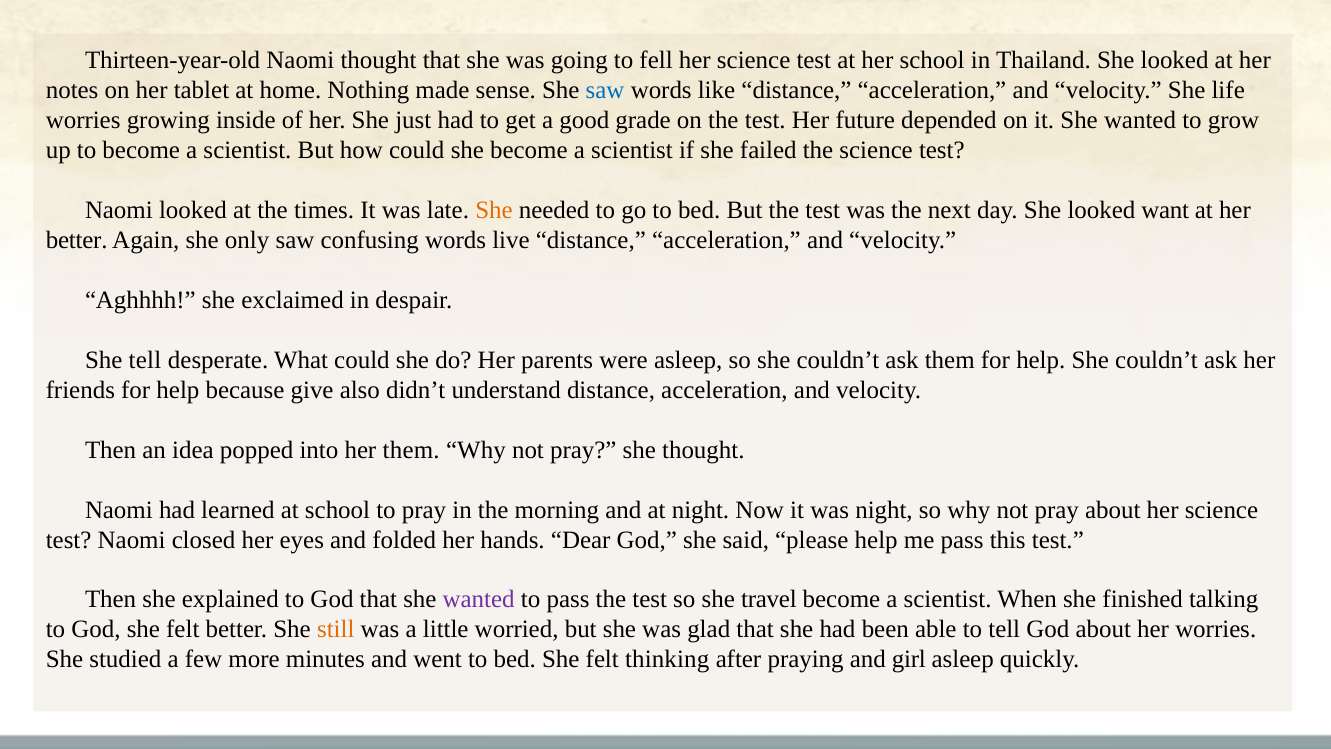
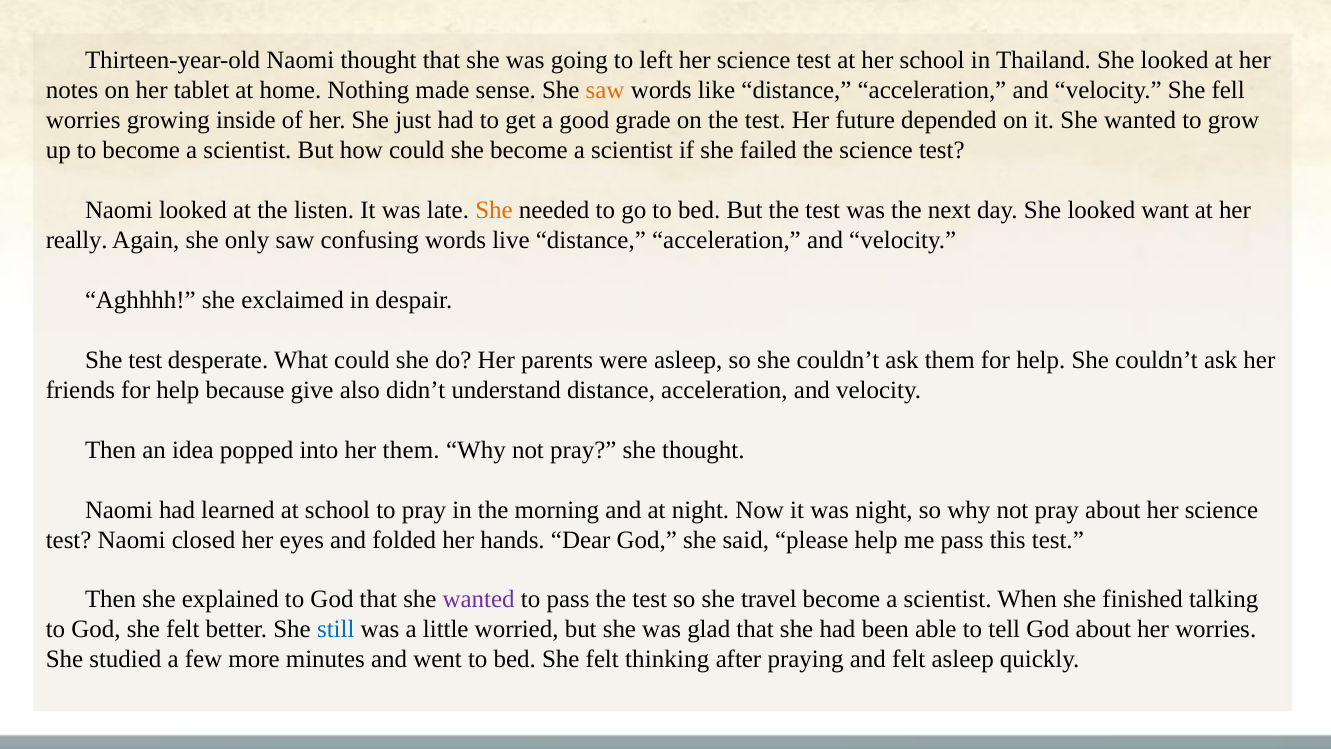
fell: fell -> left
saw at (605, 90) colour: blue -> orange
life: life -> fell
times: times -> listen
better at (77, 240): better -> really
She tell: tell -> test
still colour: orange -> blue
and girl: girl -> felt
